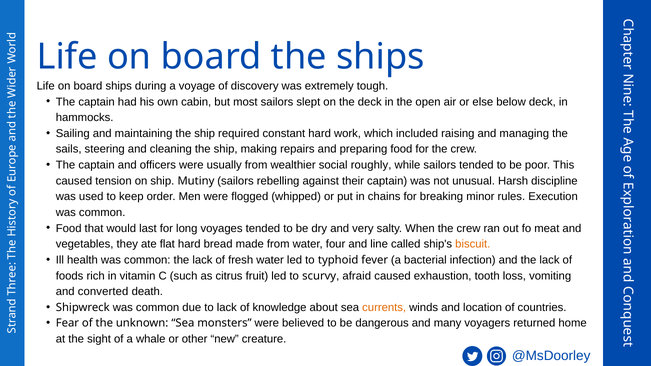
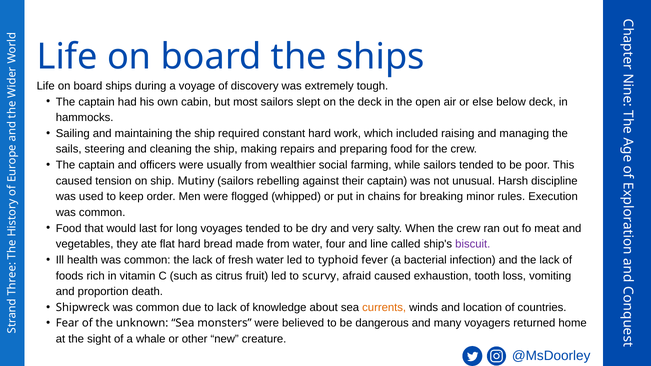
roughly: roughly -> farming
biscuit colour: orange -> purple
converted: converted -> proportion
